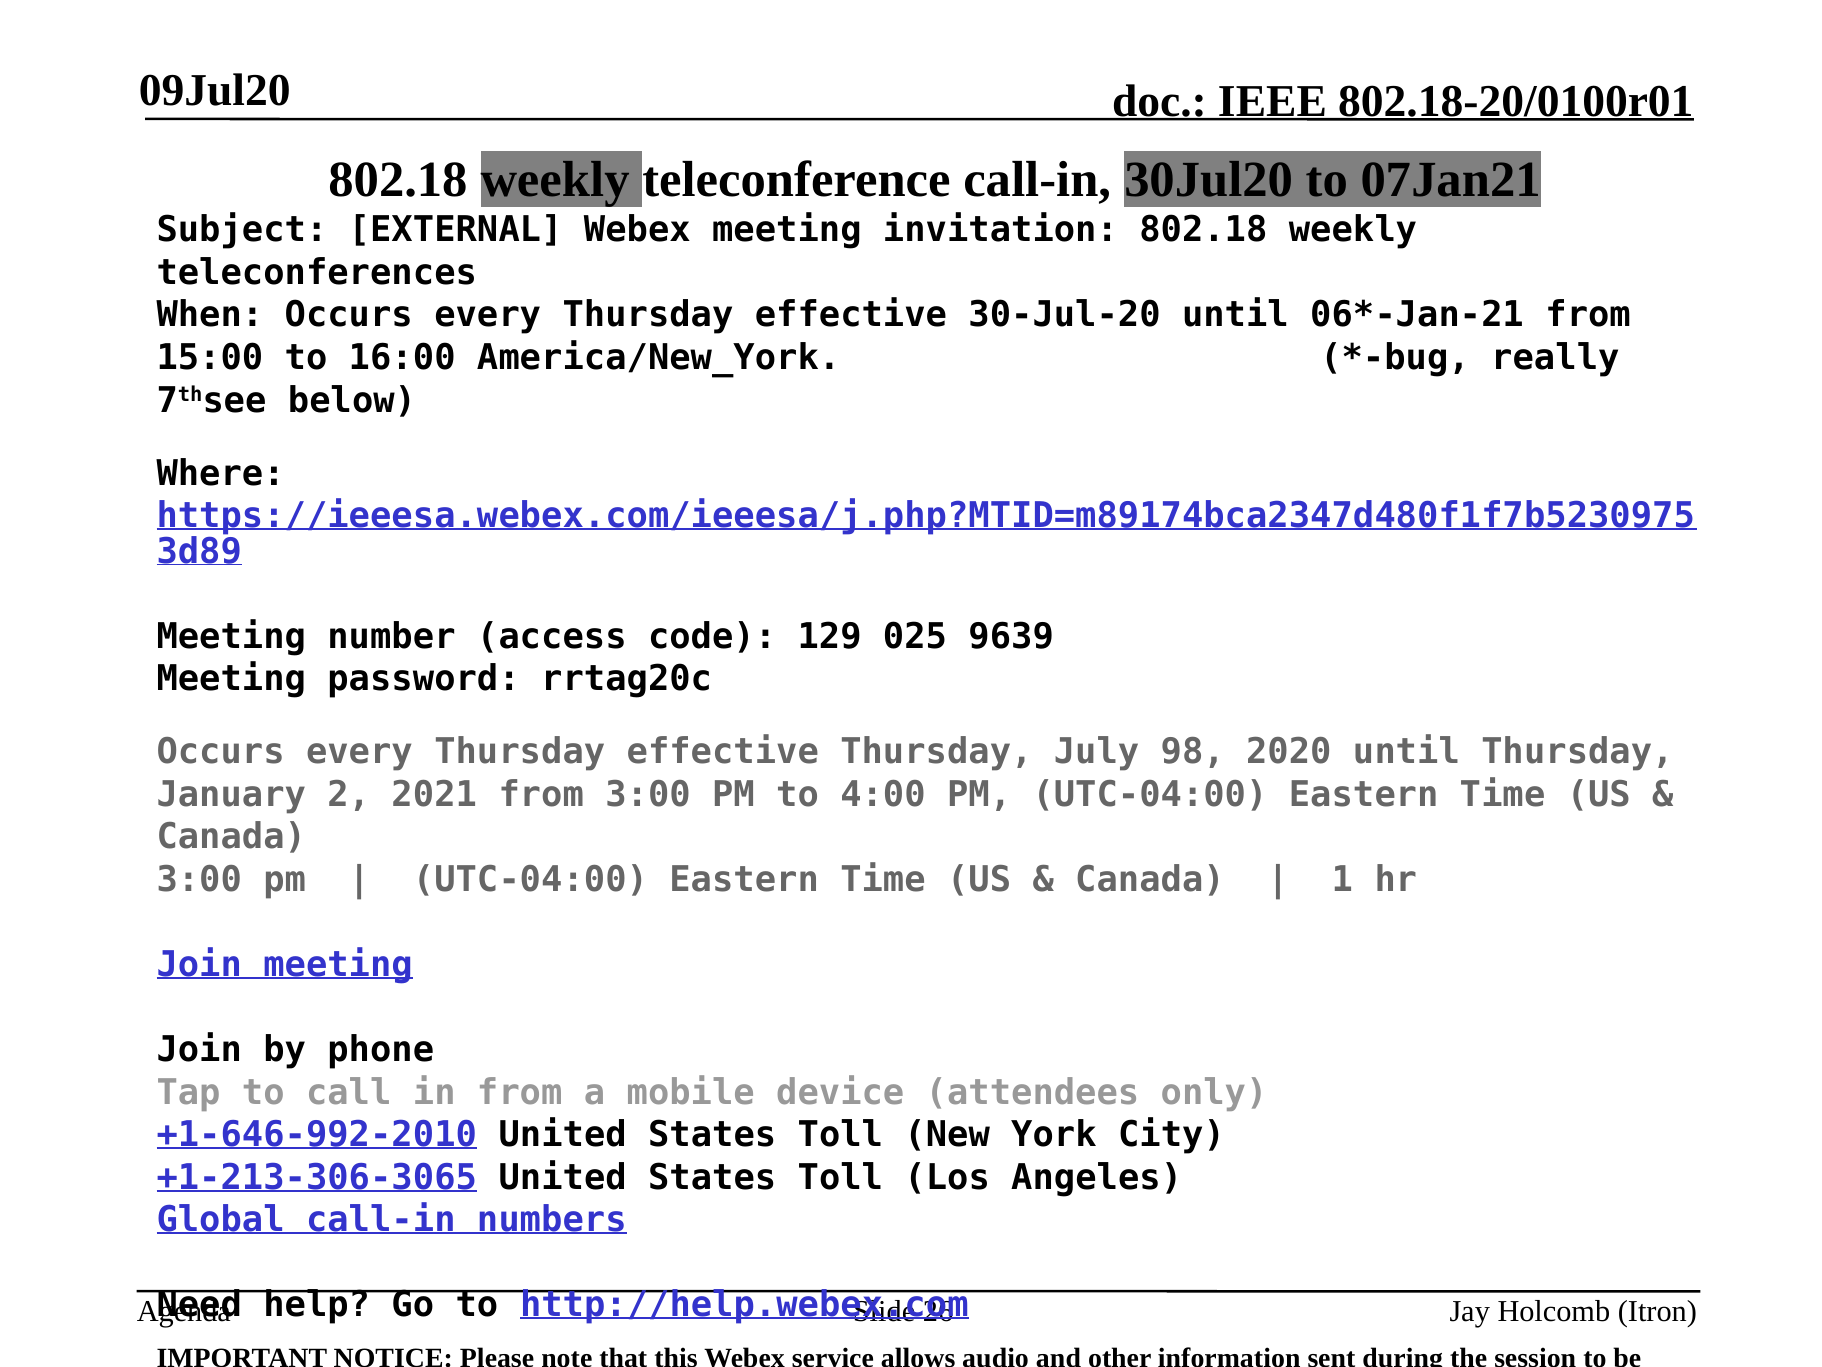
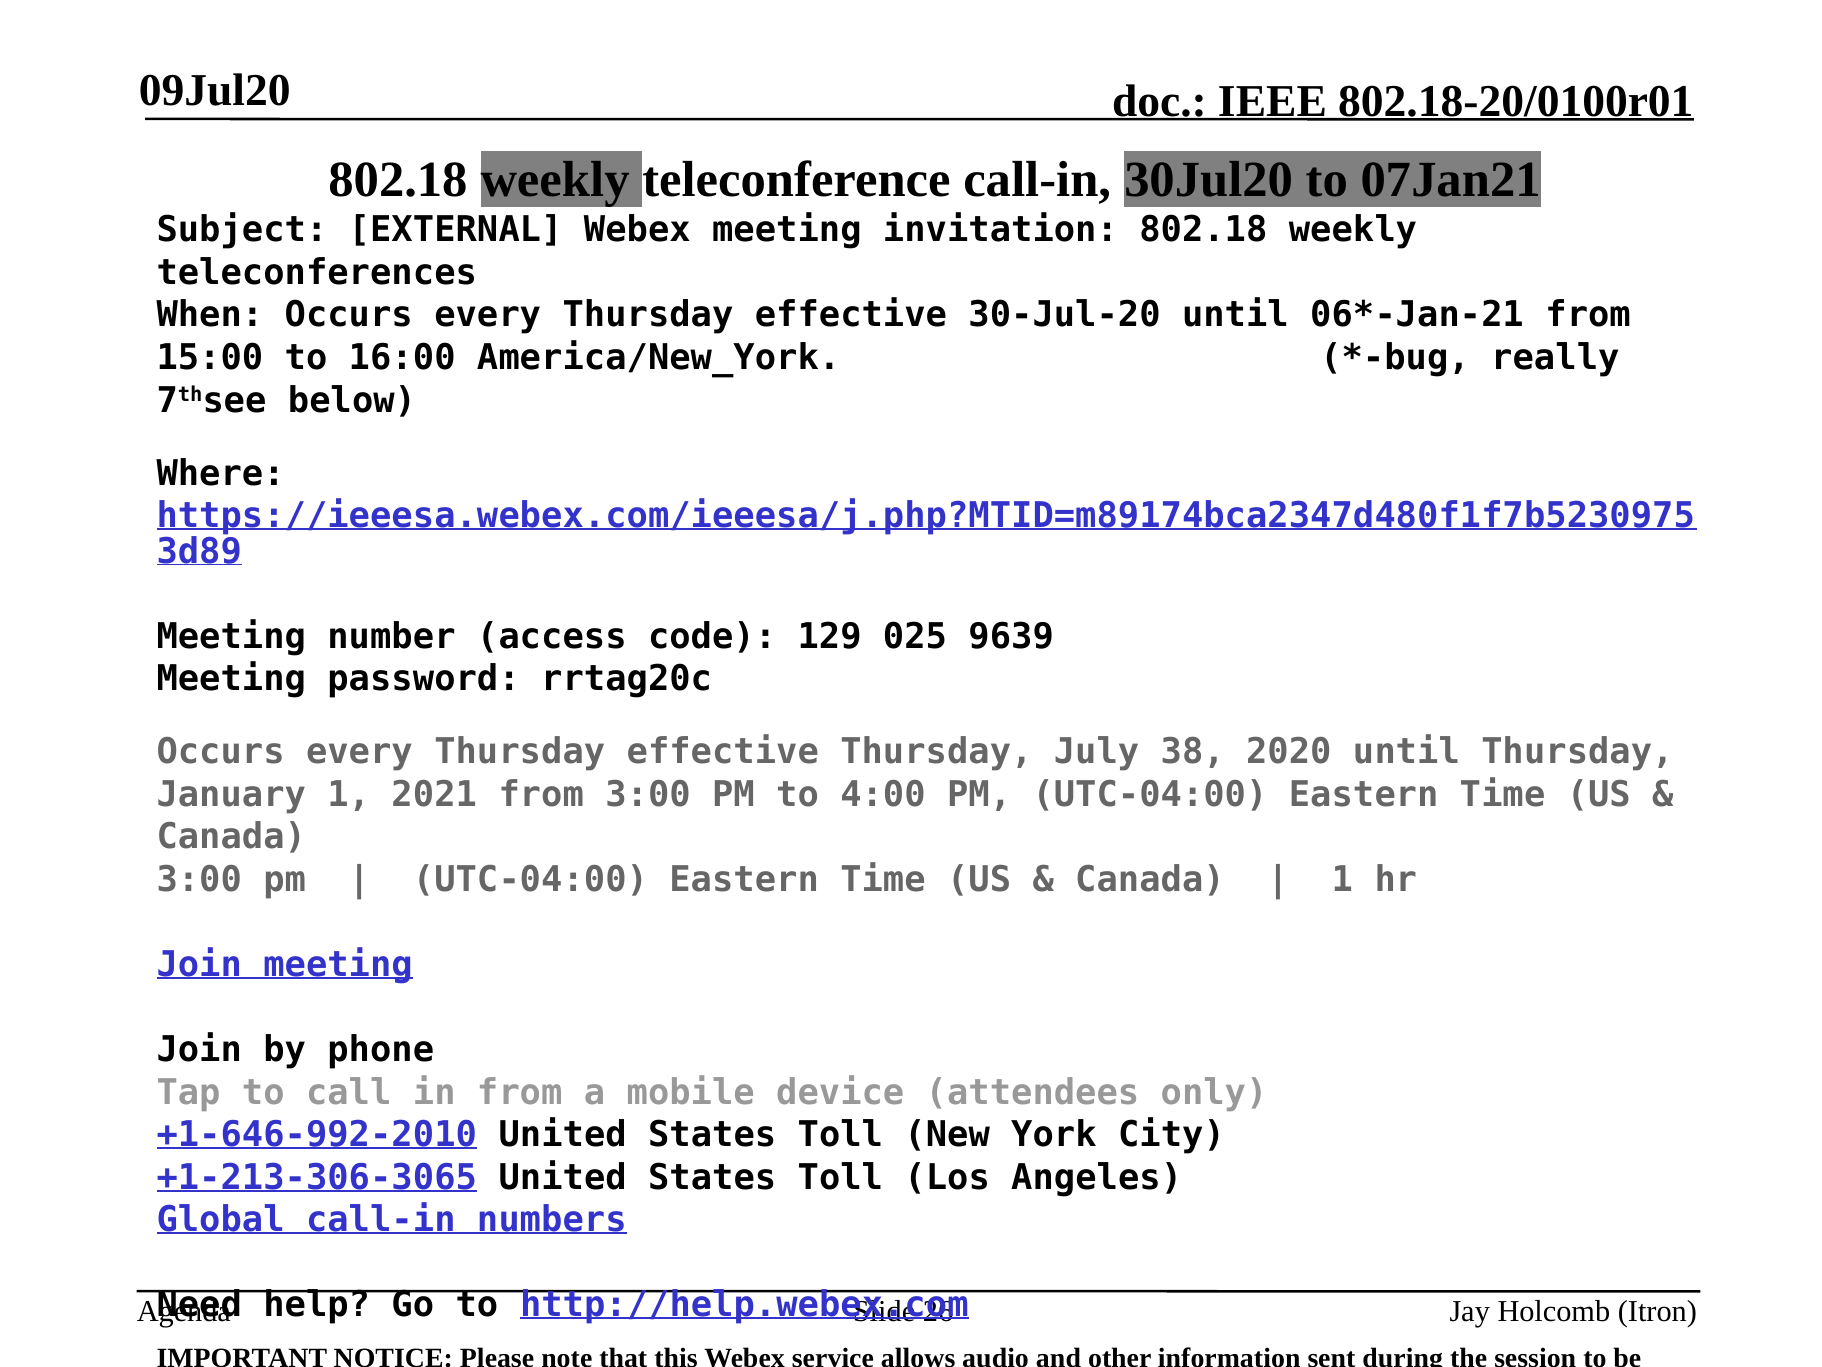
98: 98 -> 38
January 2: 2 -> 1
